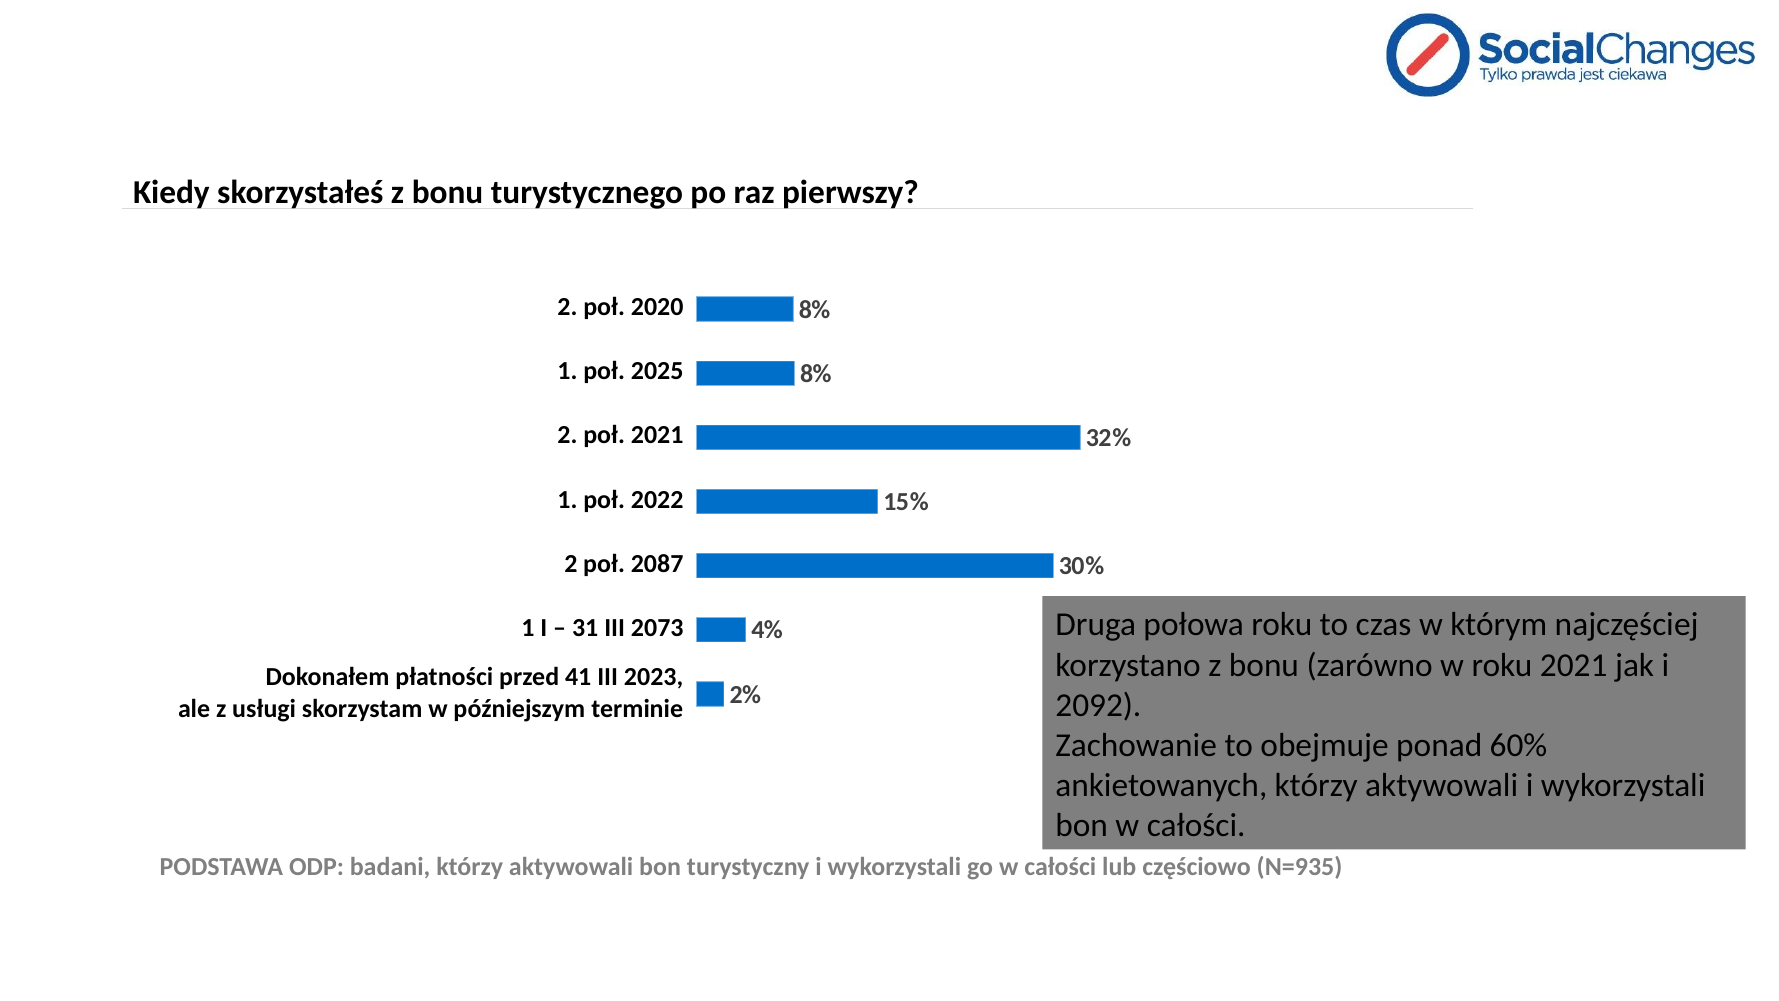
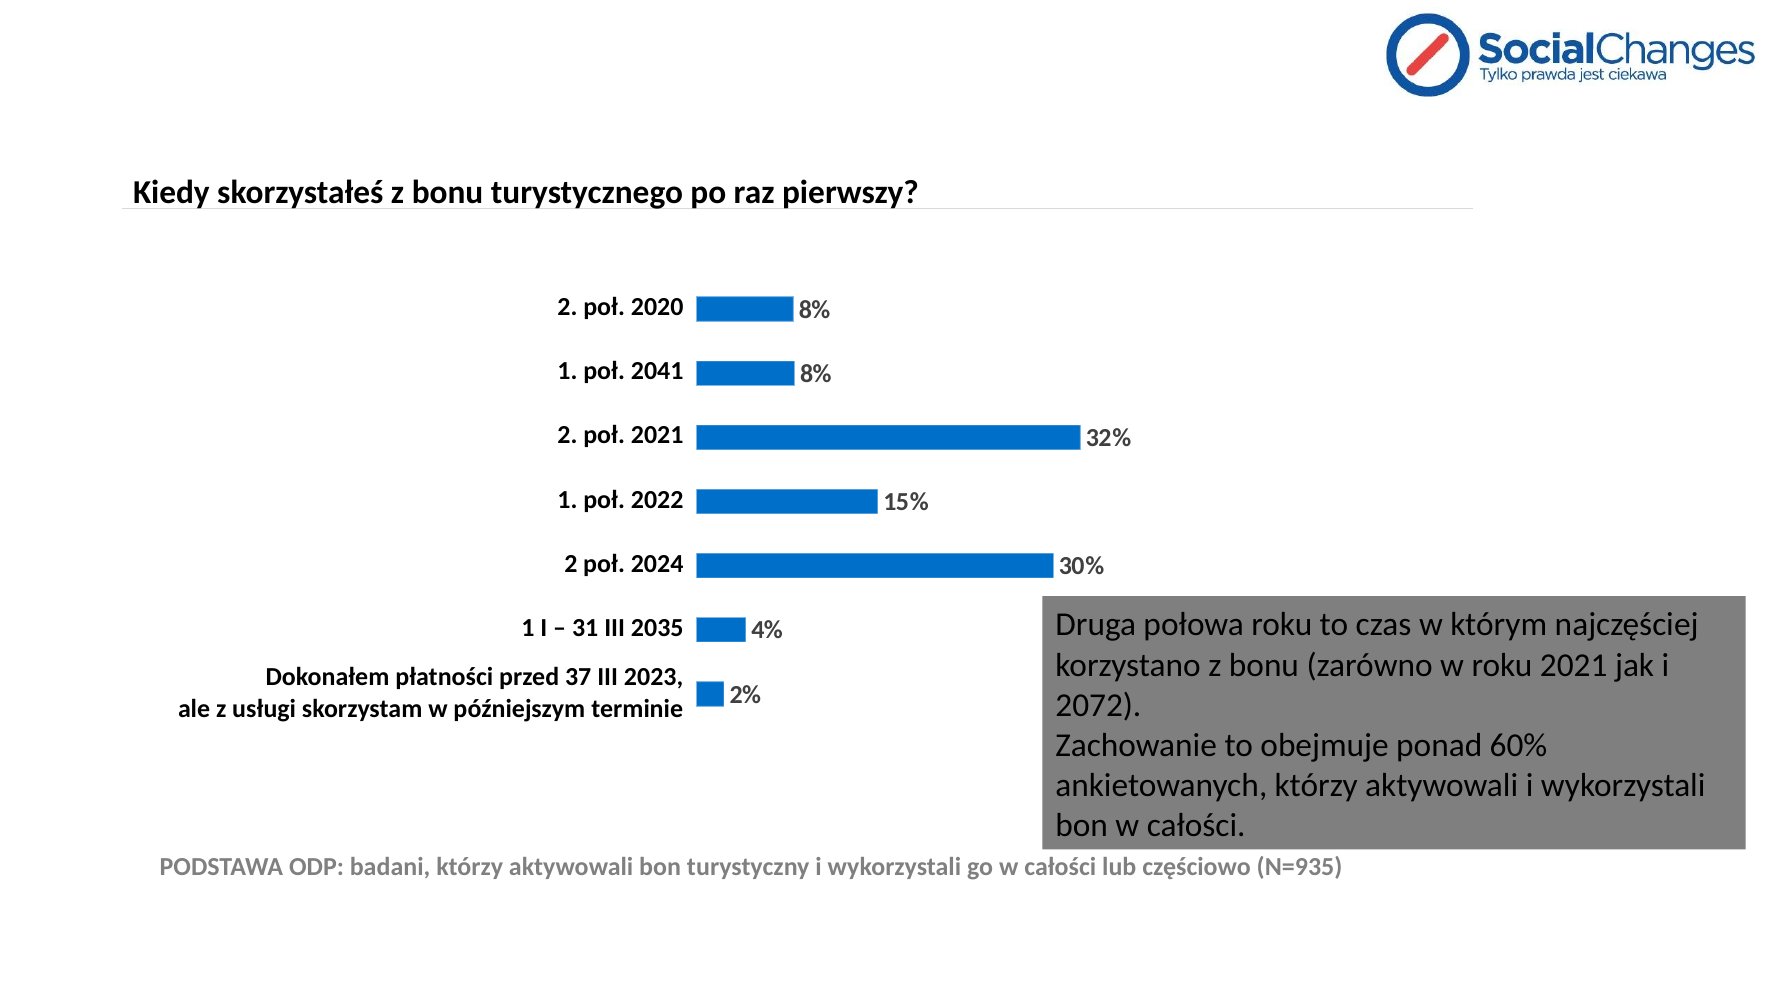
2025: 2025 -> 2041
2087: 2087 -> 2024
2073: 2073 -> 2035
41: 41 -> 37
2092: 2092 -> 2072
